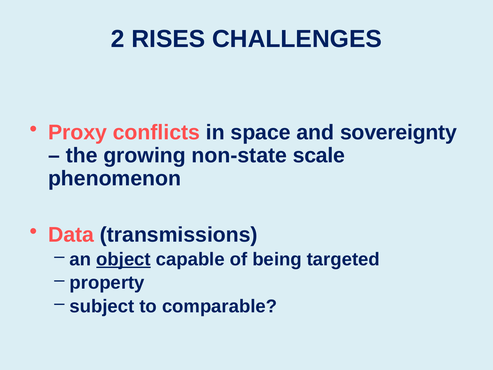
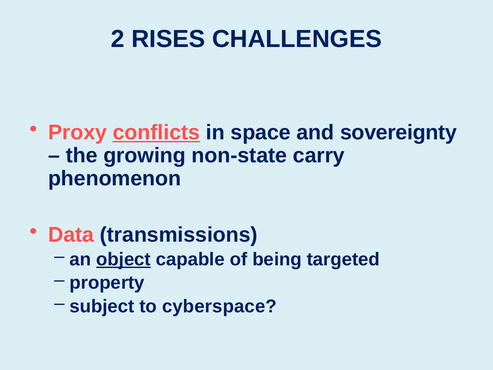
conflicts underline: none -> present
scale: scale -> carry
comparable: comparable -> cyberspace
